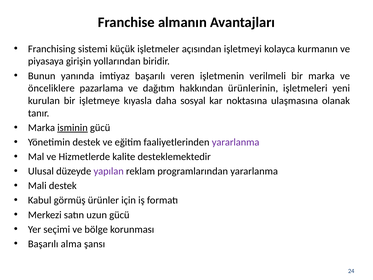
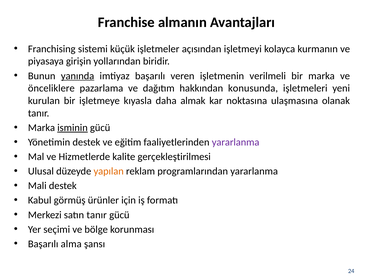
yanında underline: none -> present
ürünlerinin: ürünlerinin -> konusunda
sosyal: sosyal -> almak
desteklemektedir: desteklemektedir -> gerçekleştirilmesi
yapılan colour: purple -> orange
satın uzun: uzun -> tanır
